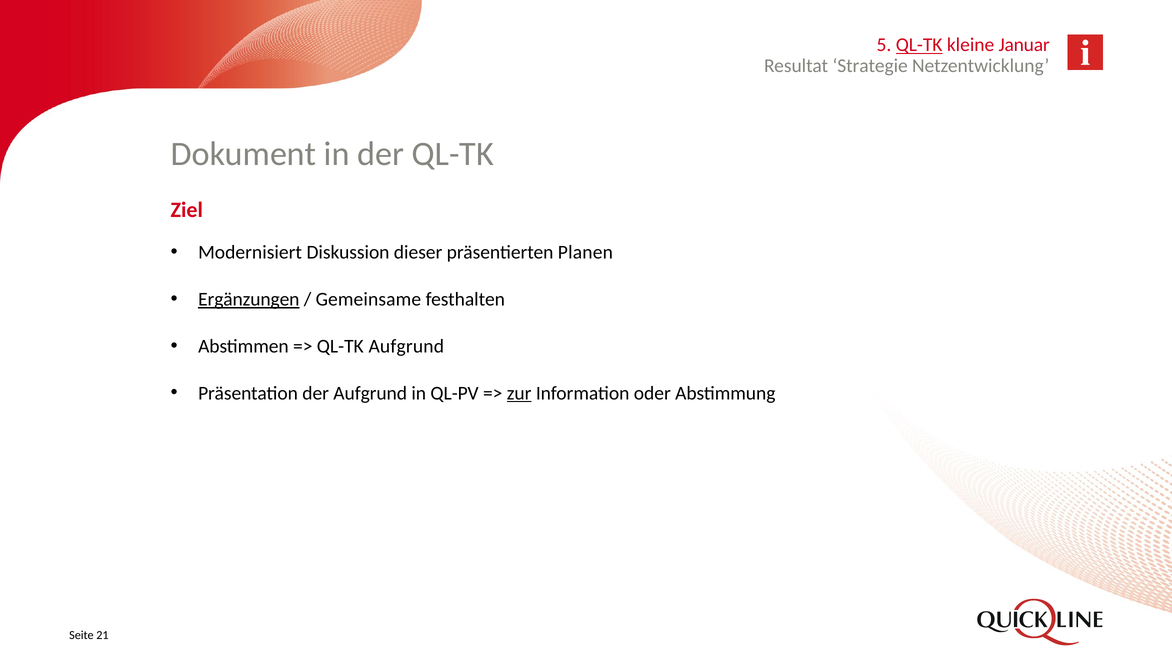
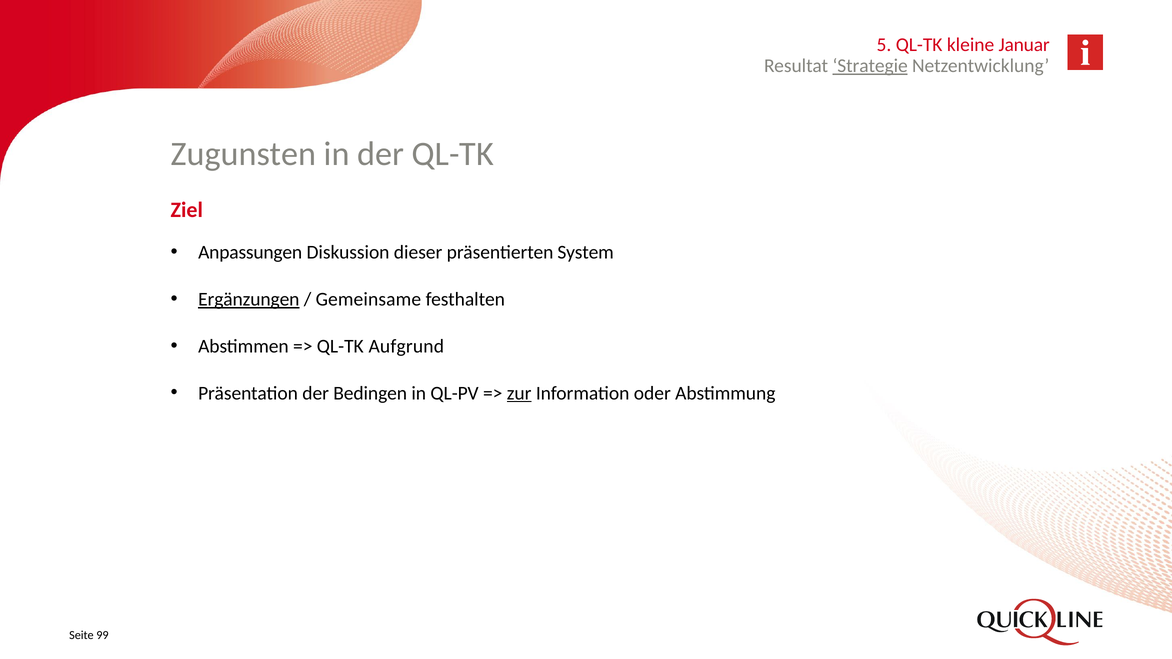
QL-TK at (919, 45) underline: present -> none
Strategie underline: none -> present
Dokument: Dokument -> Zugunsten
Modernisiert: Modernisiert -> Anpassungen
Planen: Planen -> System
der Aufgrund: Aufgrund -> Bedingen
21: 21 -> 99
